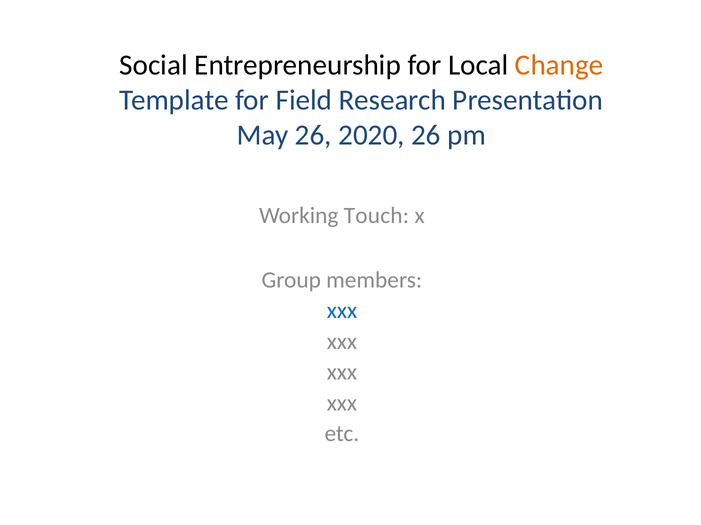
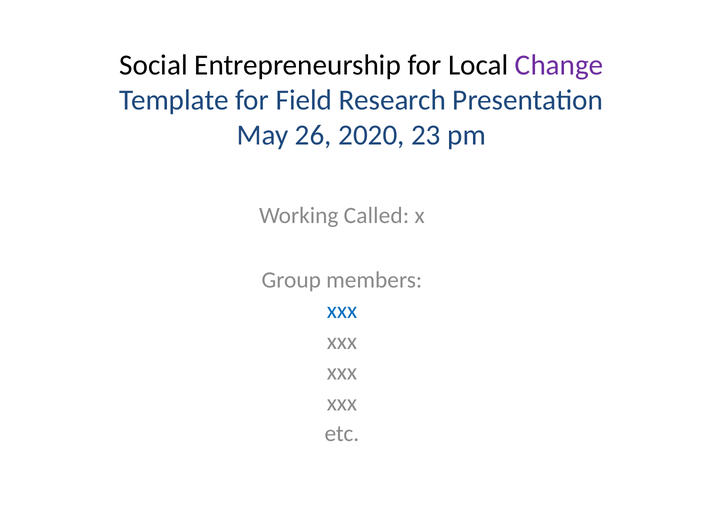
Change colour: orange -> purple
2020 26: 26 -> 23
Touch: Touch -> Called
